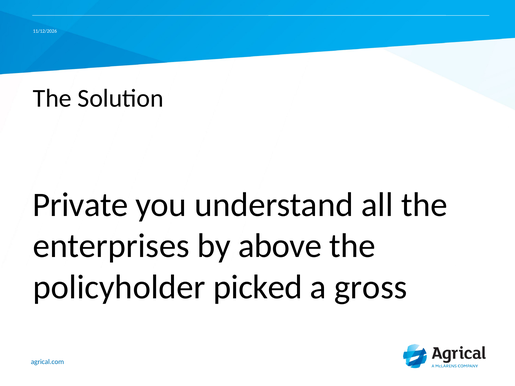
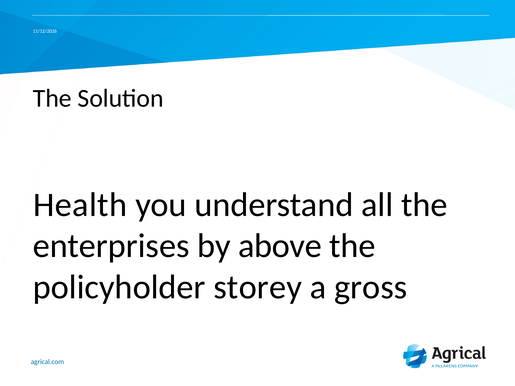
Private: Private -> Health
picked: picked -> storey
